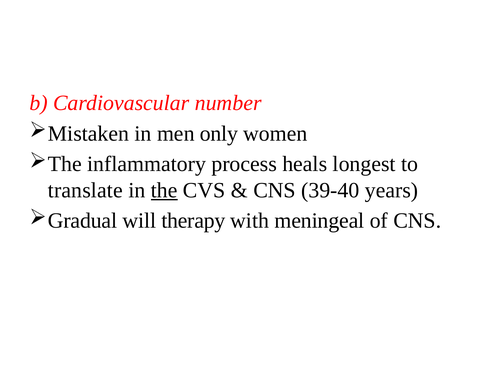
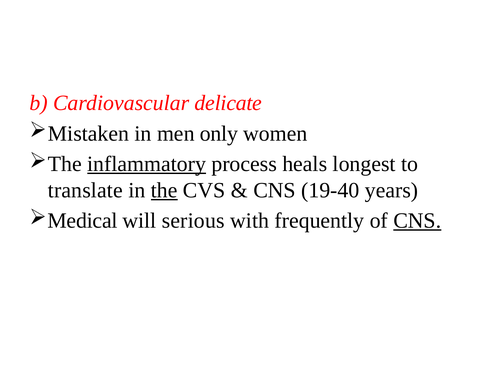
number: number -> delicate
inflammatory underline: none -> present
39-40: 39-40 -> 19-40
Gradual: Gradual -> Medical
therapy: therapy -> serious
meningeal: meningeal -> frequently
CNS at (417, 221) underline: none -> present
